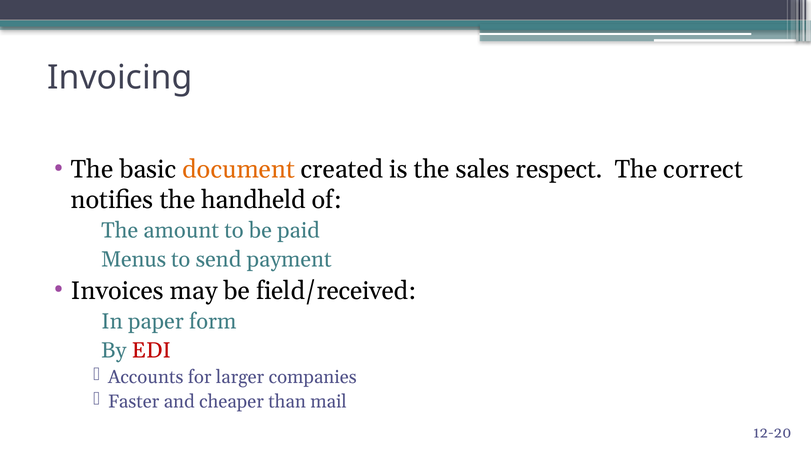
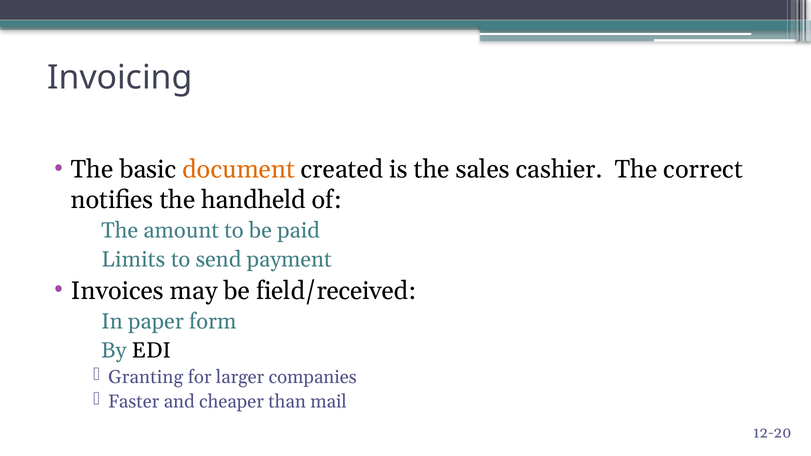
respect: respect -> cashier
Menus: Menus -> Limits
EDI colour: red -> black
Accounts: Accounts -> Granting
